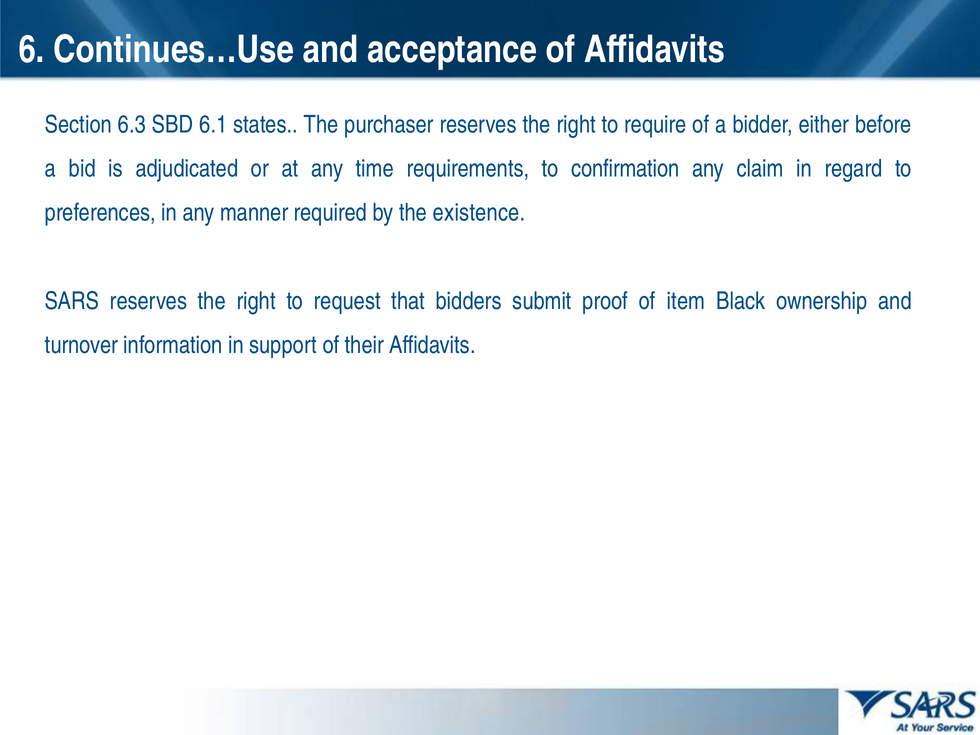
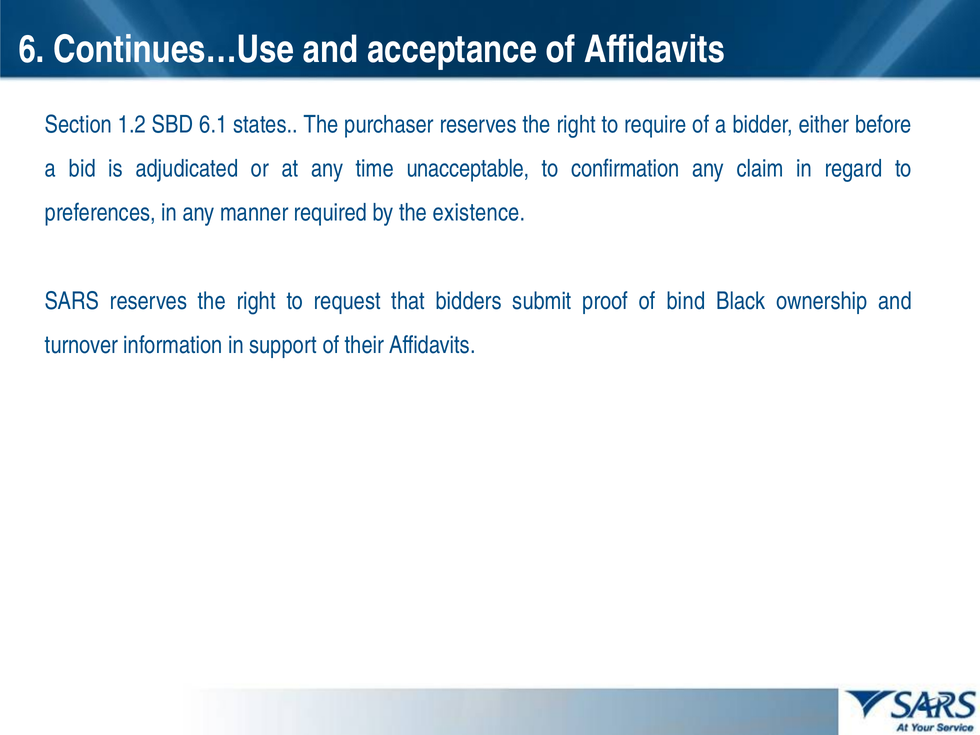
6.3: 6.3 -> 1.2
requirements: requirements -> unacceptable
item: item -> bind
